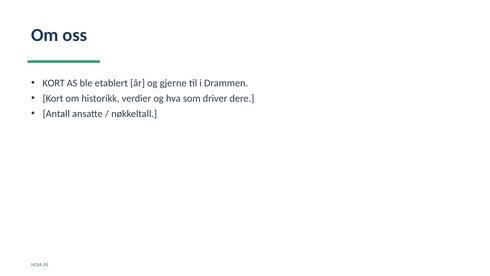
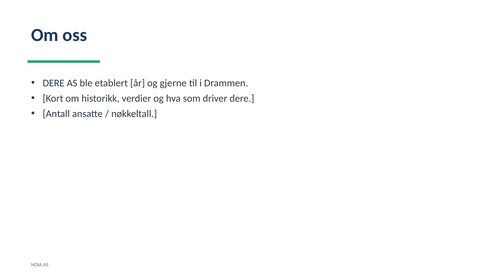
KORT at (54, 83): KORT -> DERE
